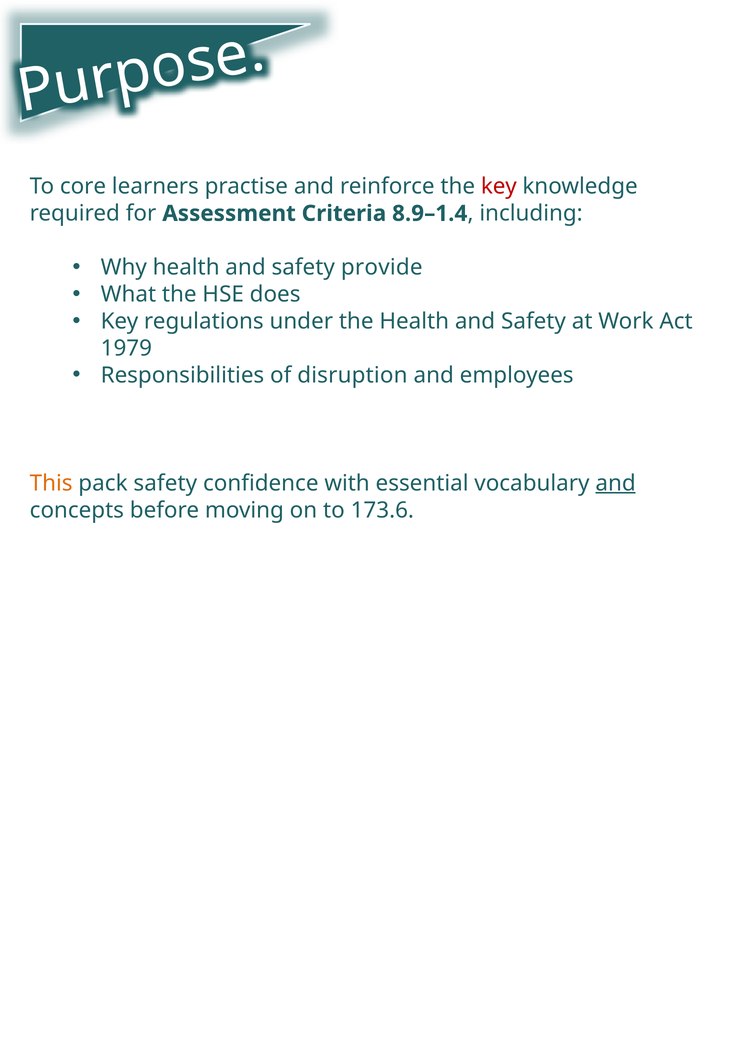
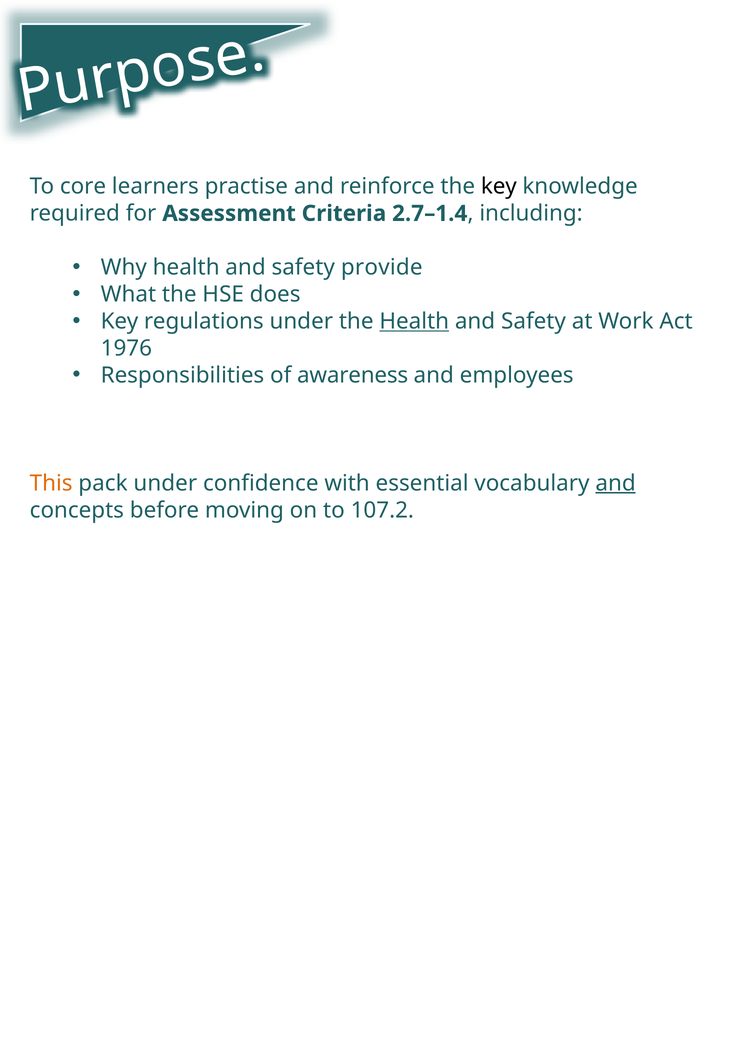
key at (499, 186) colour: red -> black
8.9–1.4: 8.9–1.4 -> 2.7–1.4
Health at (414, 321) underline: none -> present
1979: 1979 -> 1976
disruption: disruption -> awareness
pack safety: safety -> under
173.6: 173.6 -> 107.2
